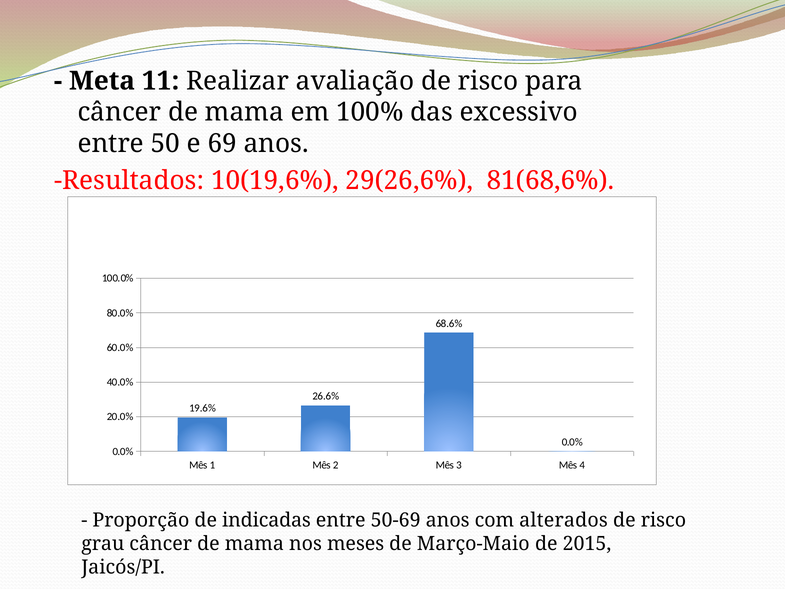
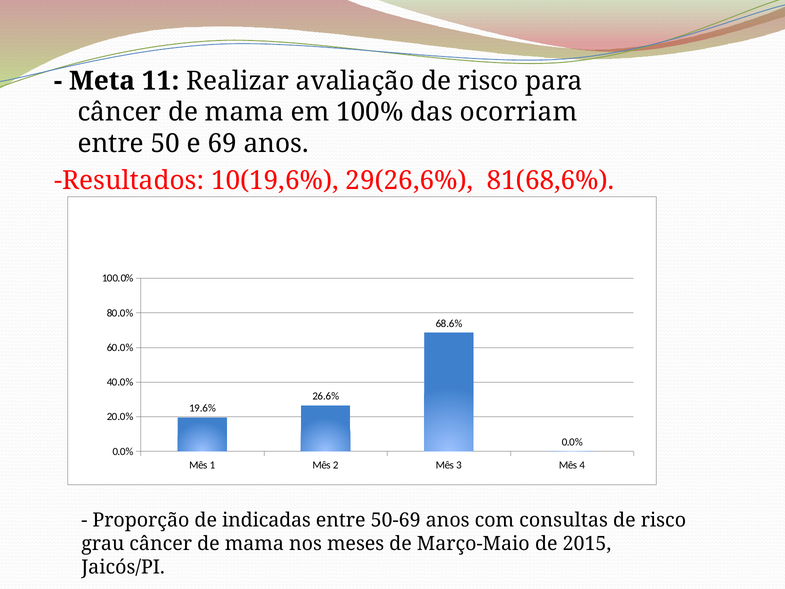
excessivo: excessivo -> ocorriam
alterados: alterados -> consultas
